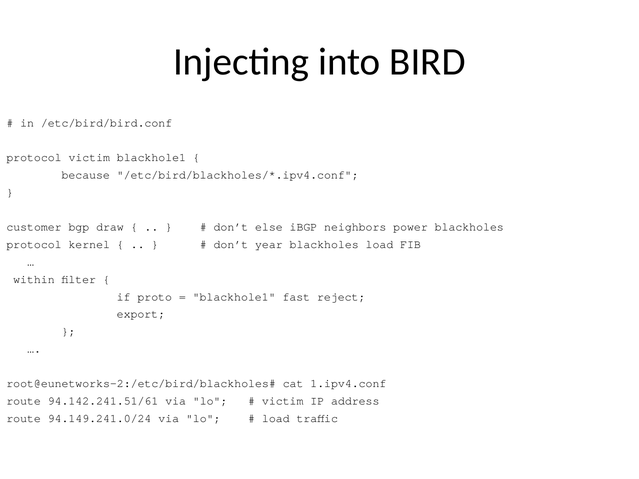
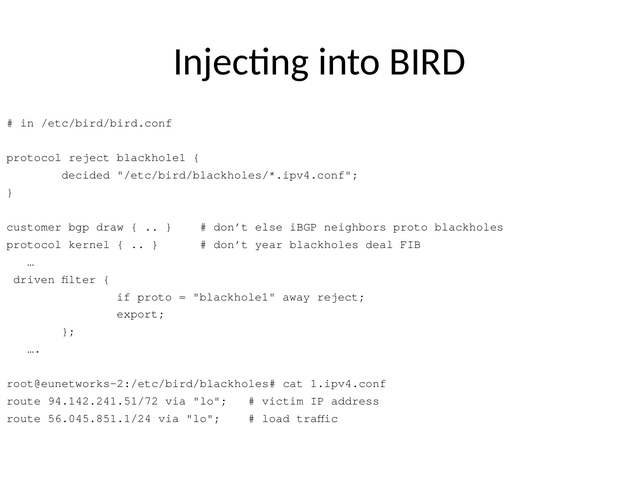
protocol victim: victim -> reject
because: because -> decided
neighbors power: power -> proto
blackholes load: load -> deal
within: within -> driven
fast: fast -> away
94.142.241.51/61: 94.142.241.51/61 -> 94.142.241.51/72
94.149.241.0/24: 94.149.241.0/24 -> 56.045.851.1/24
